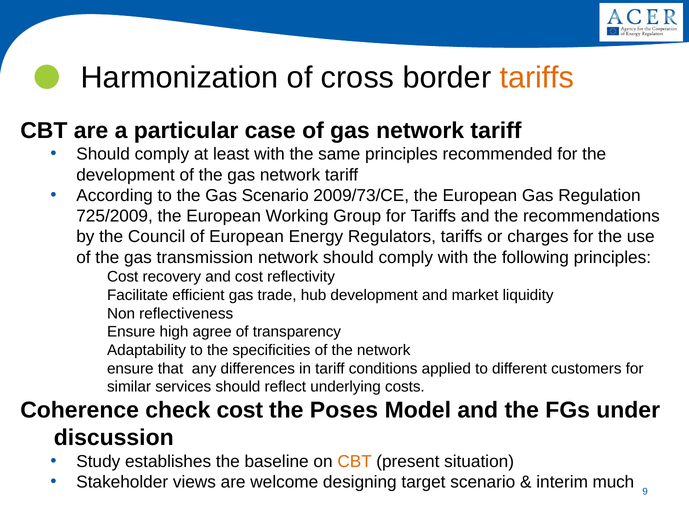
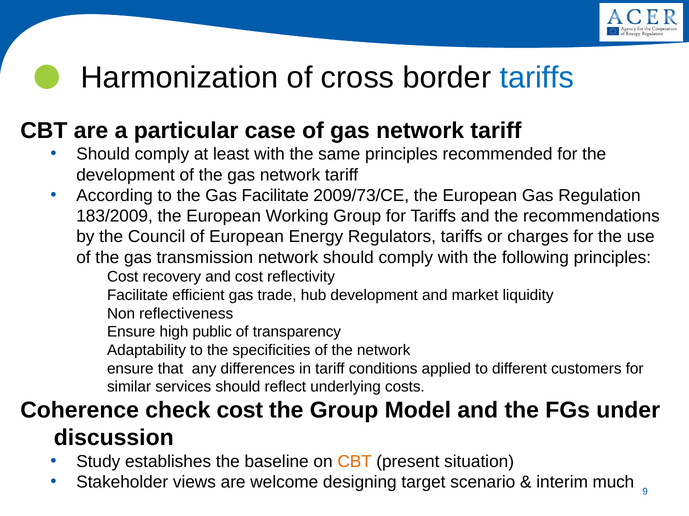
tariffs at (537, 78) colour: orange -> blue
Gas Scenario: Scenario -> Facilitate
725/2009: 725/2009 -> 183/2009
agree: agree -> public
the Poses: Poses -> Group
